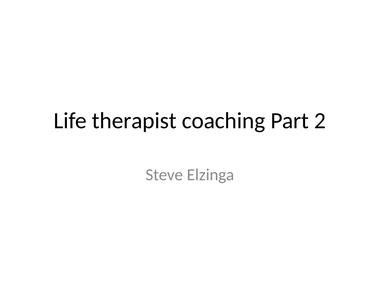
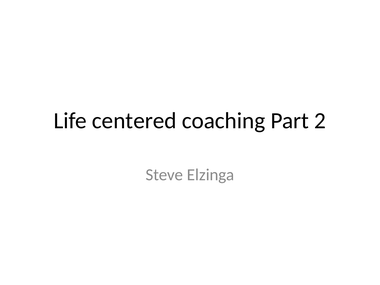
therapist: therapist -> centered
